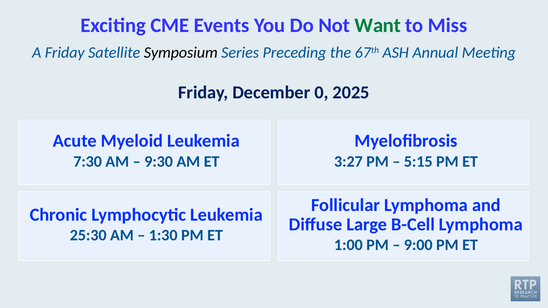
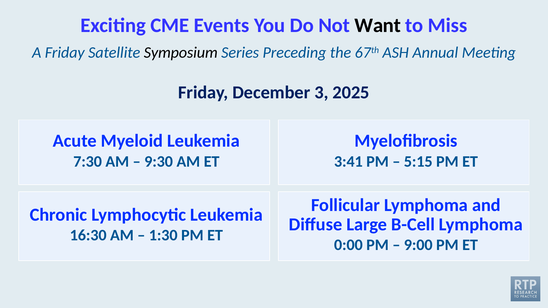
Want colour: green -> black
0: 0 -> 3
3:27: 3:27 -> 3:41
25:30: 25:30 -> 16:30
1:00: 1:00 -> 0:00
